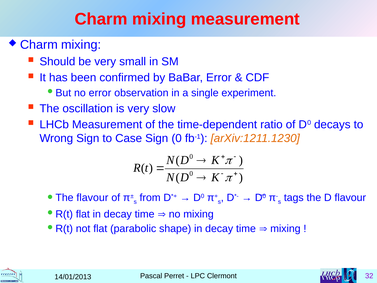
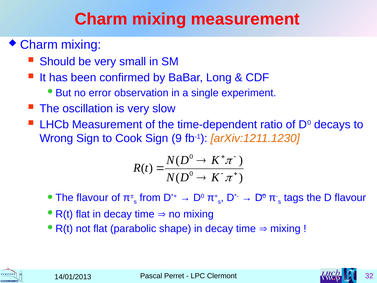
BaBar Error: Error -> Long
Case: Case -> Cook
Sign 0: 0 -> 9
